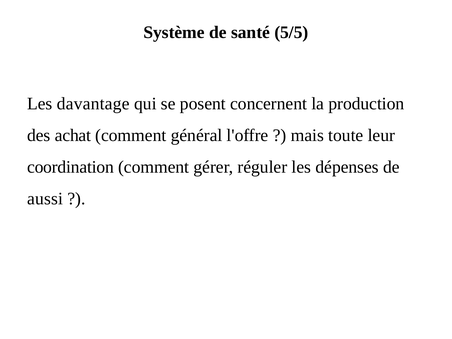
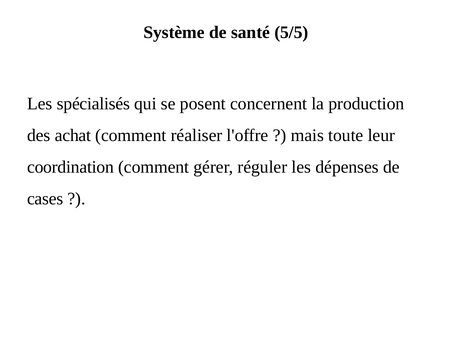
davantage: davantage -> spécialisés
général: général -> réaliser
aussi: aussi -> cases
